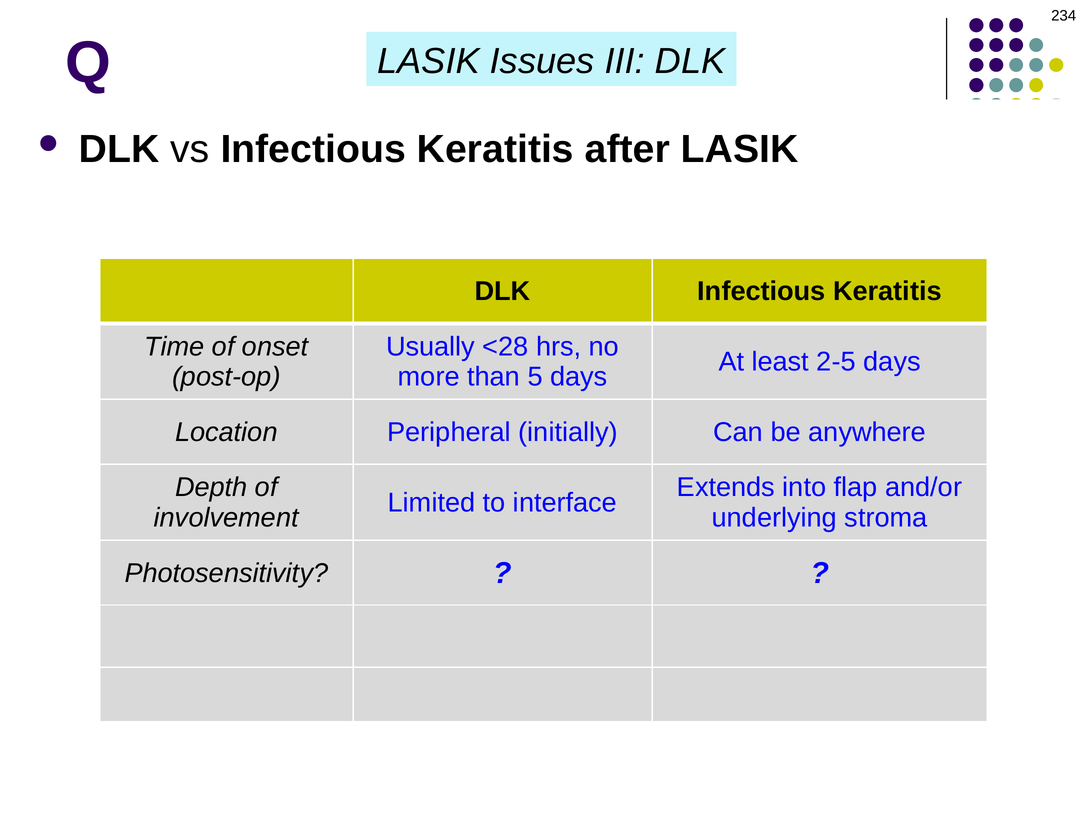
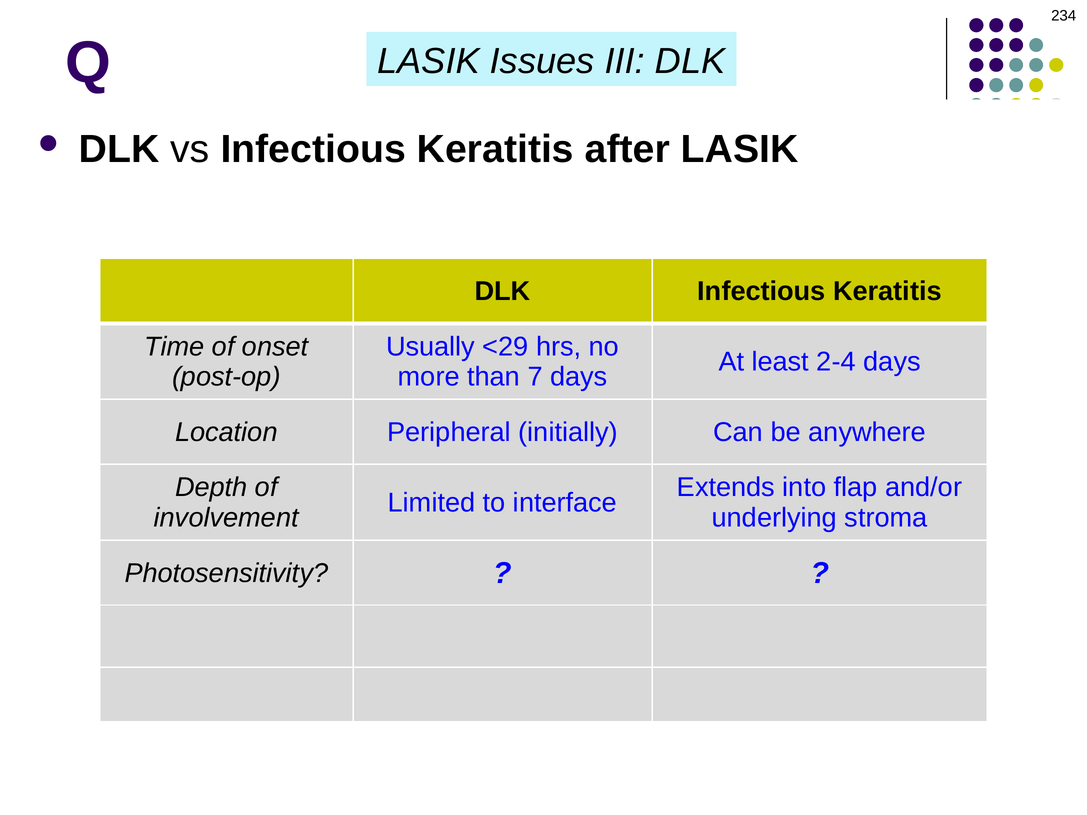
<28: <28 -> <29
2-5: 2-5 -> 2-4
5: 5 -> 7
